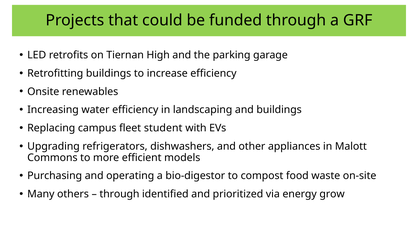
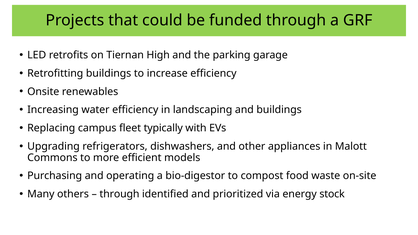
student: student -> typically
grow: grow -> stock
